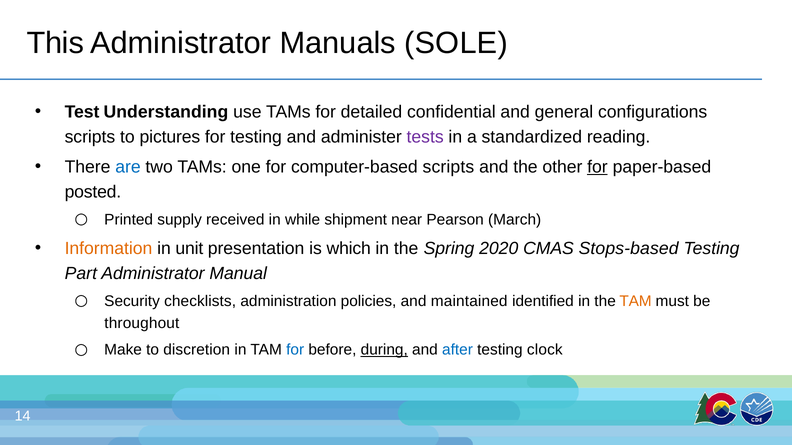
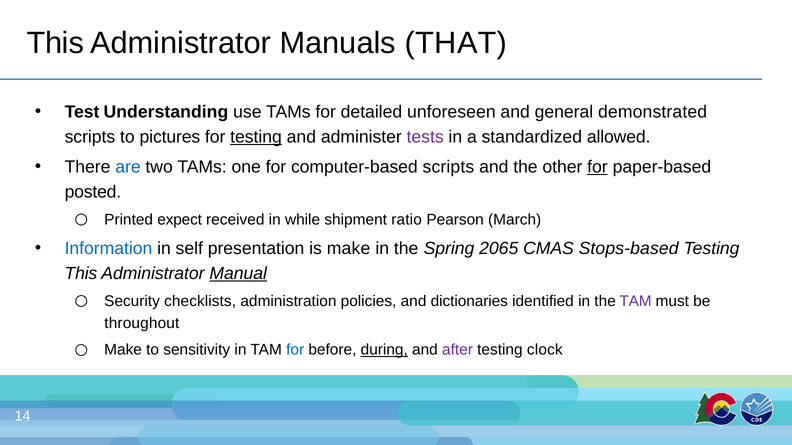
SOLE: SOLE -> THAT
confidential: confidential -> unforeseen
configurations: configurations -> demonstrated
testing at (256, 137) underline: none -> present
reading: reading -> allowed
supply: supply -> expect
near: near -> ratio
Information colour: orange -> blue
unit: unit -> self
is which: which -> make
2020: 2020 -> 2065
Part at (81, 274): Part -> This
Manual underline: none -> present
maintained: maintained -> dictionaries
TAM at (636, 302) colour: orange -> purple
discretion: discretion -> sensitivity
after colour: blue -> purple
